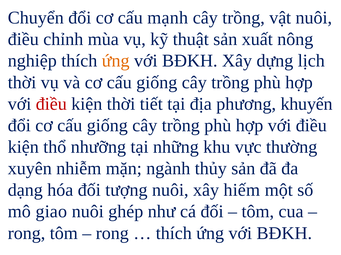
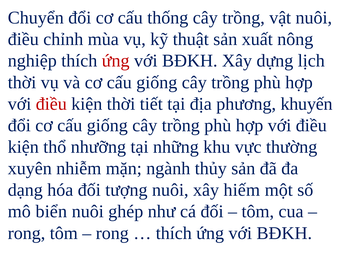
mạnh: mạnh -> thống
ứng at (116, 61) colour: orange -> red
giao: giao -> biển
